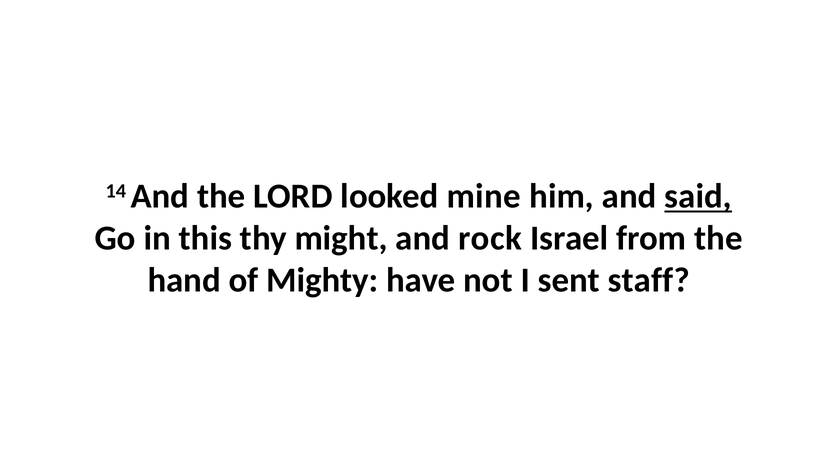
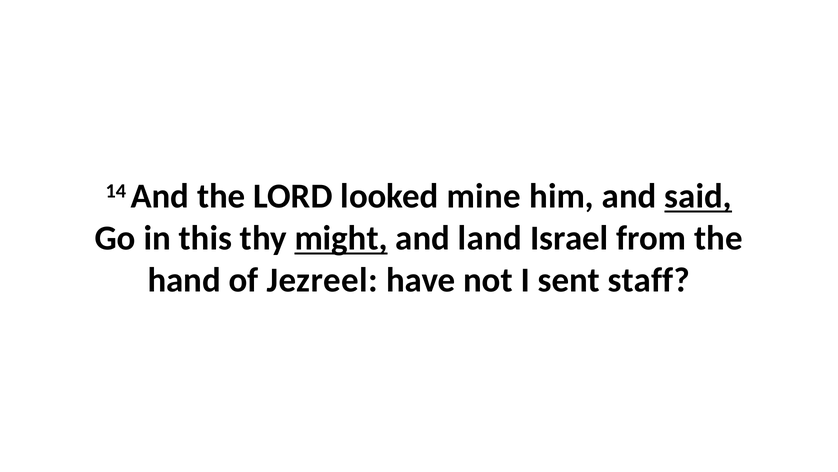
might underline: none -> present
rock: rock -> land
Mighty: Mighty -> Jezreel
